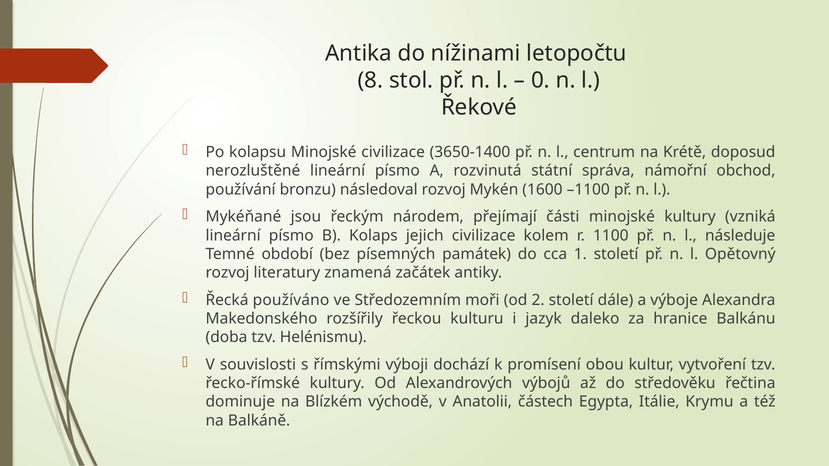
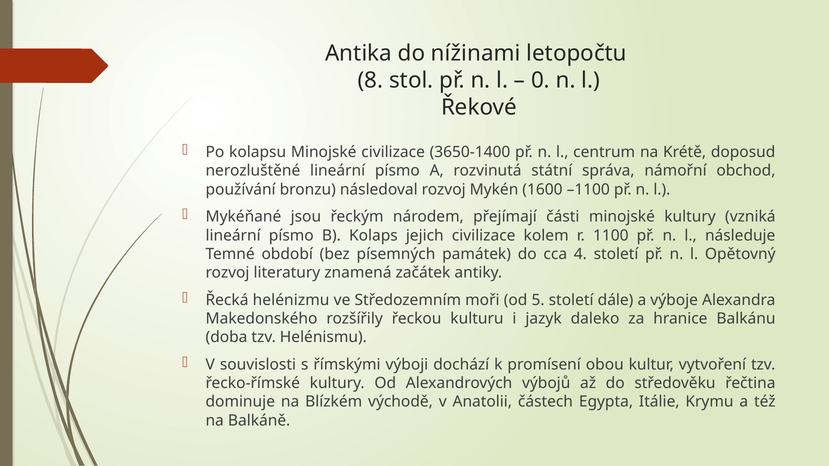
1: 1 -> 4
používáno: používáno -> helénizmu
2: 2 -> 5
